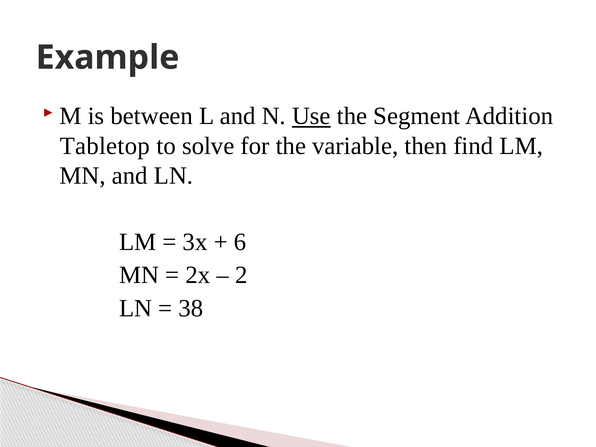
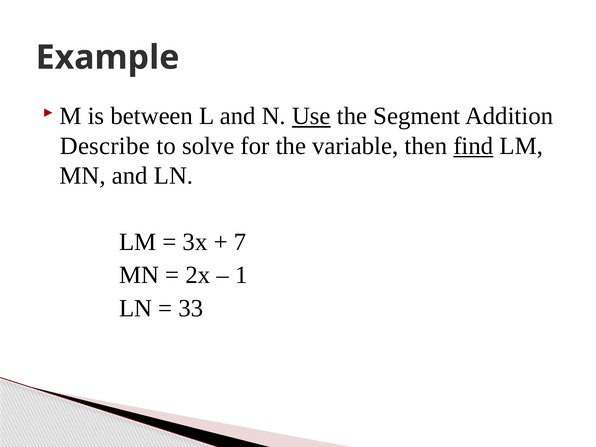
Tabletop: Tabletop -> Describe
find underline: none -> present
6: 6 -> 7
2: 2 -> 1
38: 38 -> 33
